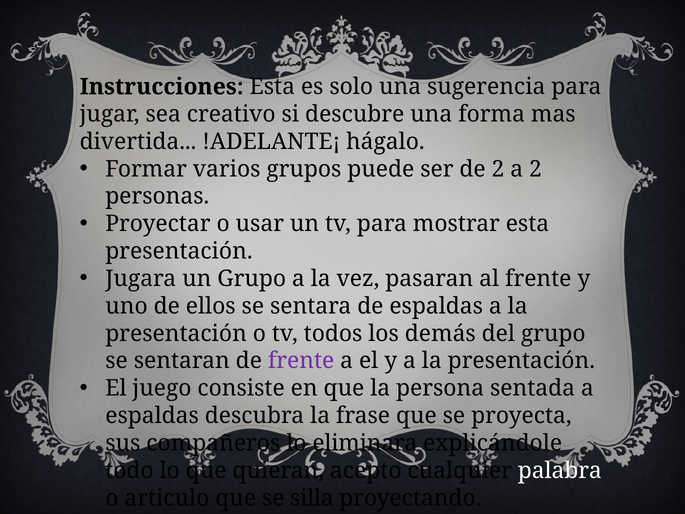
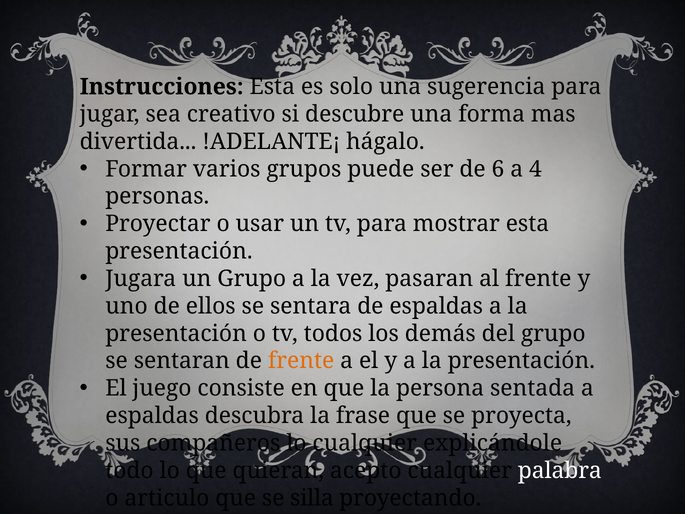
de 2: 2 -> 6
a 2: 2 -> 4
frente at (301, 361) colour: purple -> orange
lo eliminara: eliminara -> cualquier
